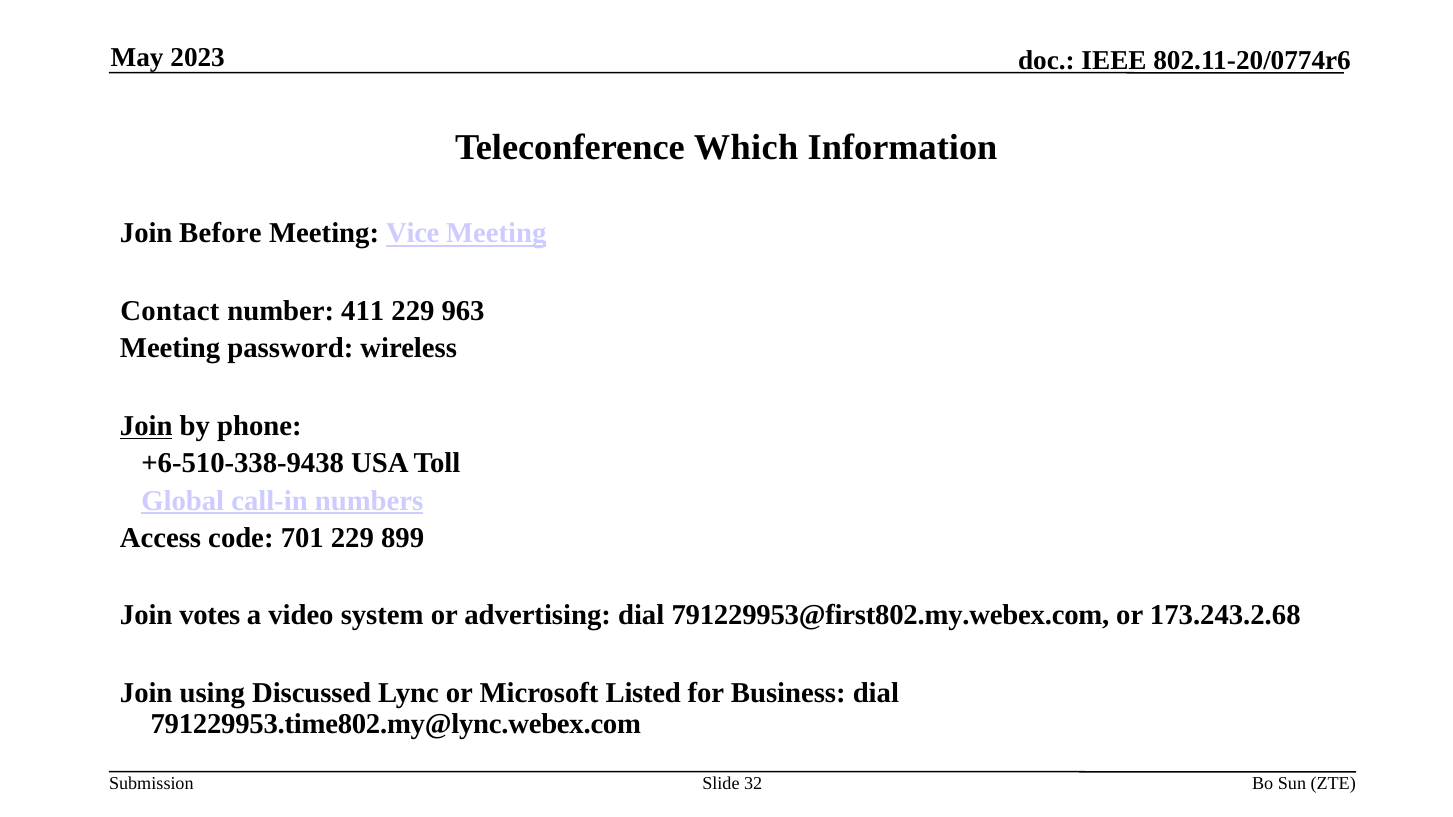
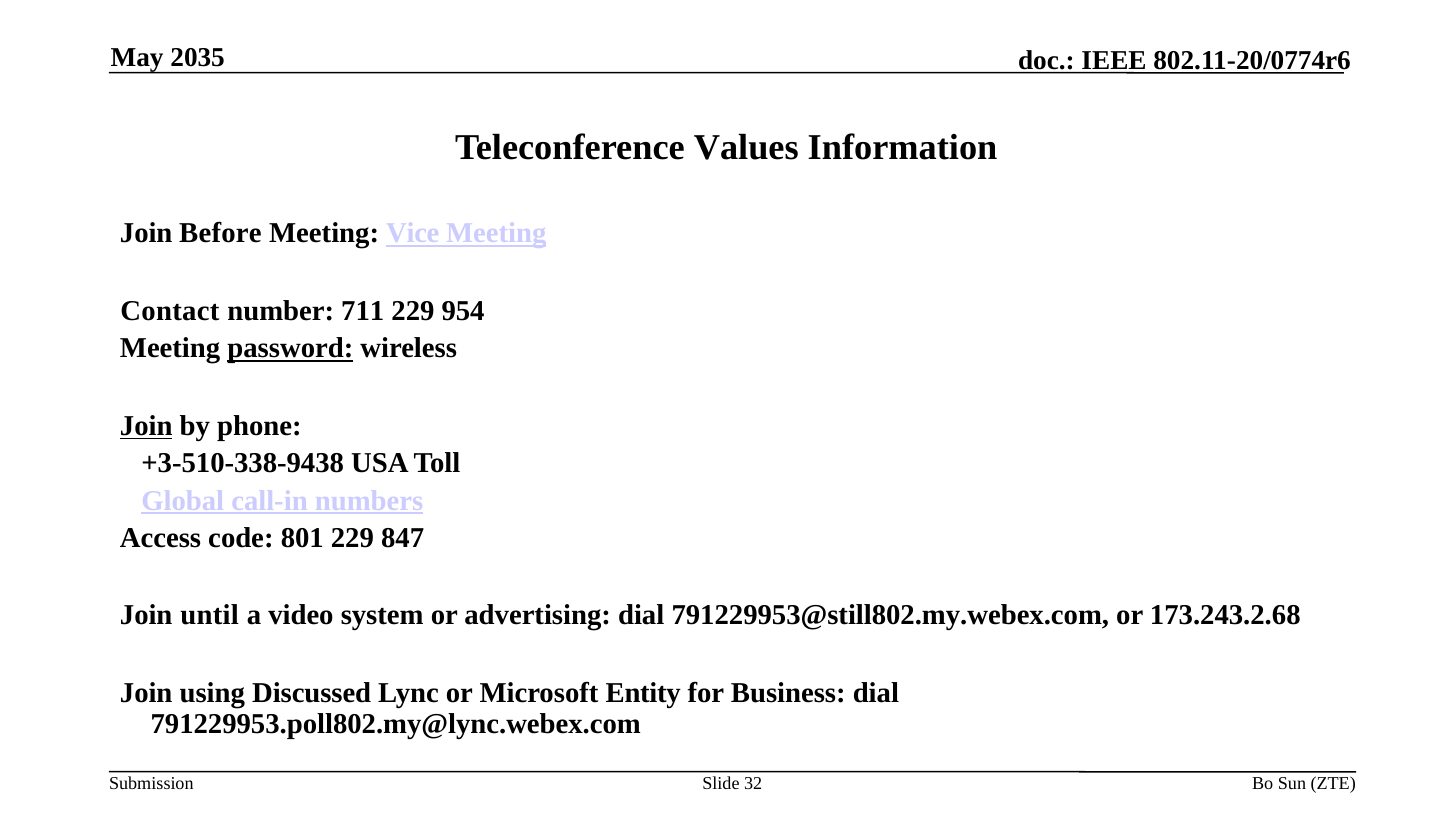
2023: 2023 -> 2035
Which: Which -> Values
411: 411 -> 711
963: 963 -> 954
password underline: none -> present
+6-510-338-9438: +6-510-338-9438 -> +3-510-338-9438
701: 701 -> 801
899: 899 -> 847
votes: votes -> until
791229953@first802.my.webex.com: 791229953@first802.my.webex.com -> 791229953@still802.my.webex.com
Listed: Listed -> Entity
791229953.time802.my@lync.webex.com: 791229953.time802.my@lync.webex.com -> 791229953.poll802.my@lync.webex.com
